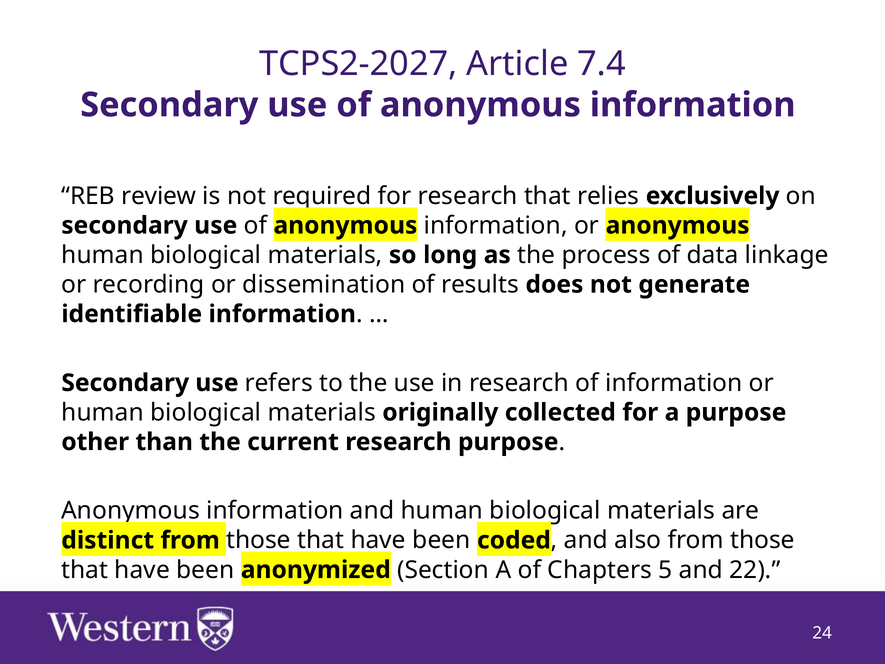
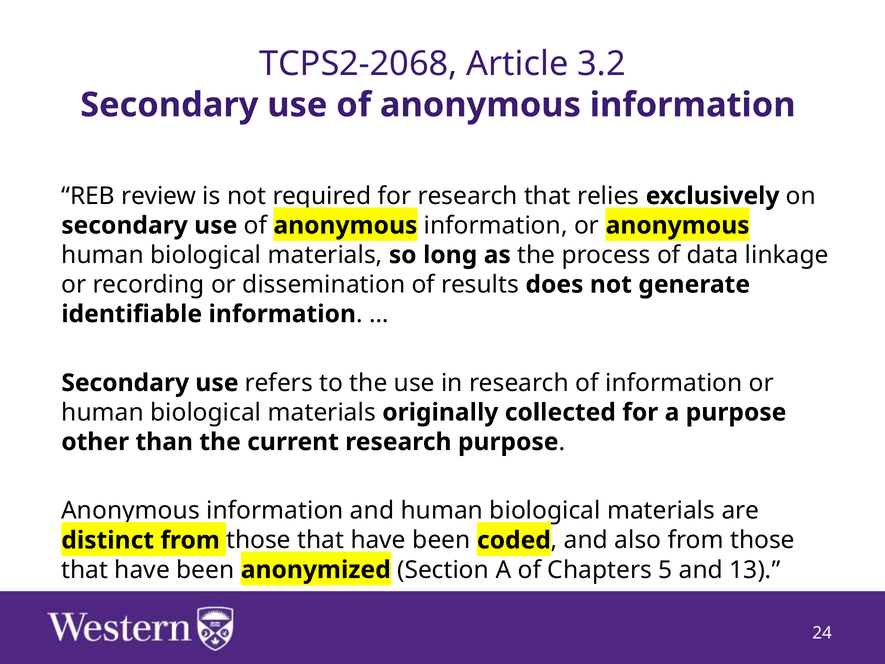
TCPS2-2027: TCPS2-2027 -> TCPS2-2068
7.4: 7.4 -> 3.2
22: 22 -> 13
